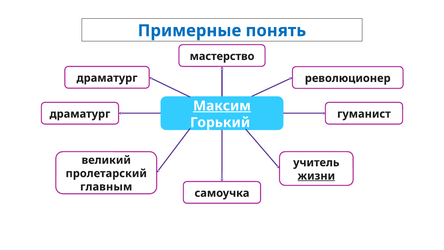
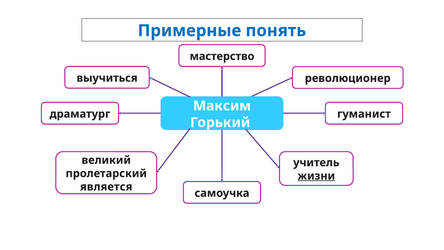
драматург at (107, 78): драматург -> выучиться
Максим underline: present -> none
главным: главным -> является
